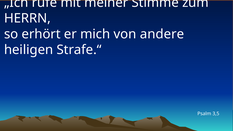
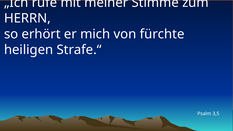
andere: andere -> fürchte
